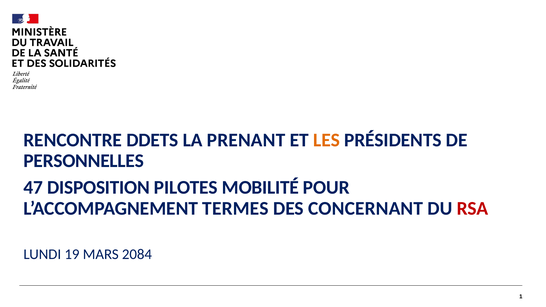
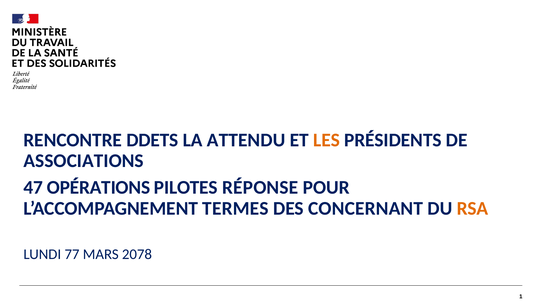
PRENANT: PRENANT -> ATTENDU
PERSONNELLES: PERSONNELLES -> ASSOCIATIONS
DISPOSITION: DISPOSITION -> OPÉRATIONS
MOBILITÉ: MOBILITÉ -> RÉPONSE
RSA colour: red -> orange
19: 19 -> 77
2084: 2084 -> 2078
